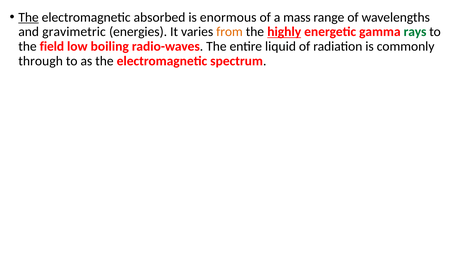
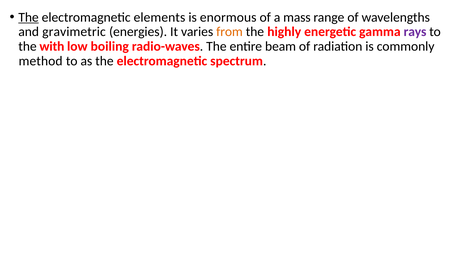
absorbed: absorbed -> elements
highly underline: present -> none
rays colour: green -> purple
field: field -> with
liquid: liquid -> beam
through: through -> method
